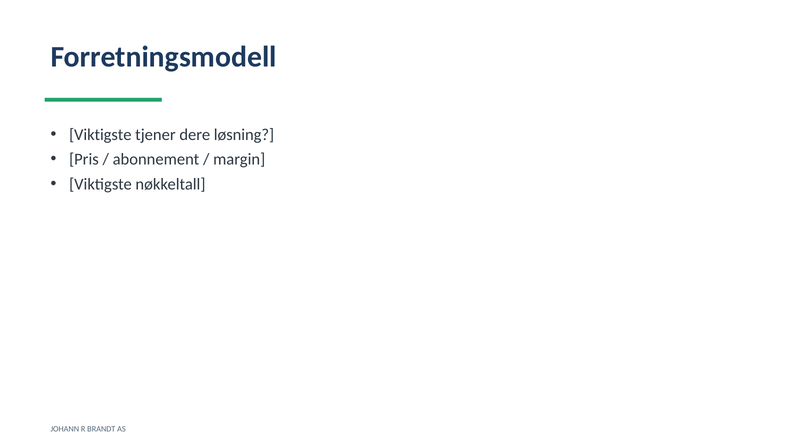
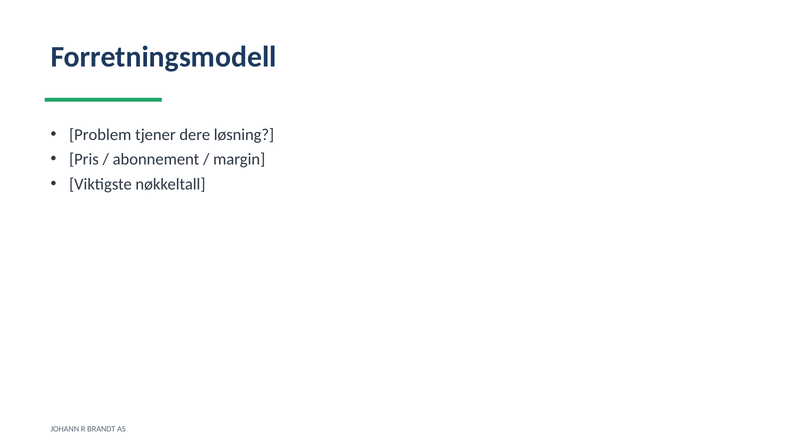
Viktigste at (100, 134): Viktigste -> Problem
